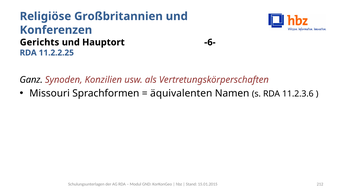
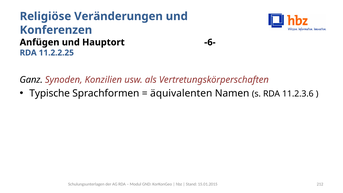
Großbritannien: Großbritannien -> Veränderungen
Gerichts: Gerichts -> Anfügen
Missouri: Missouri -> Typische
